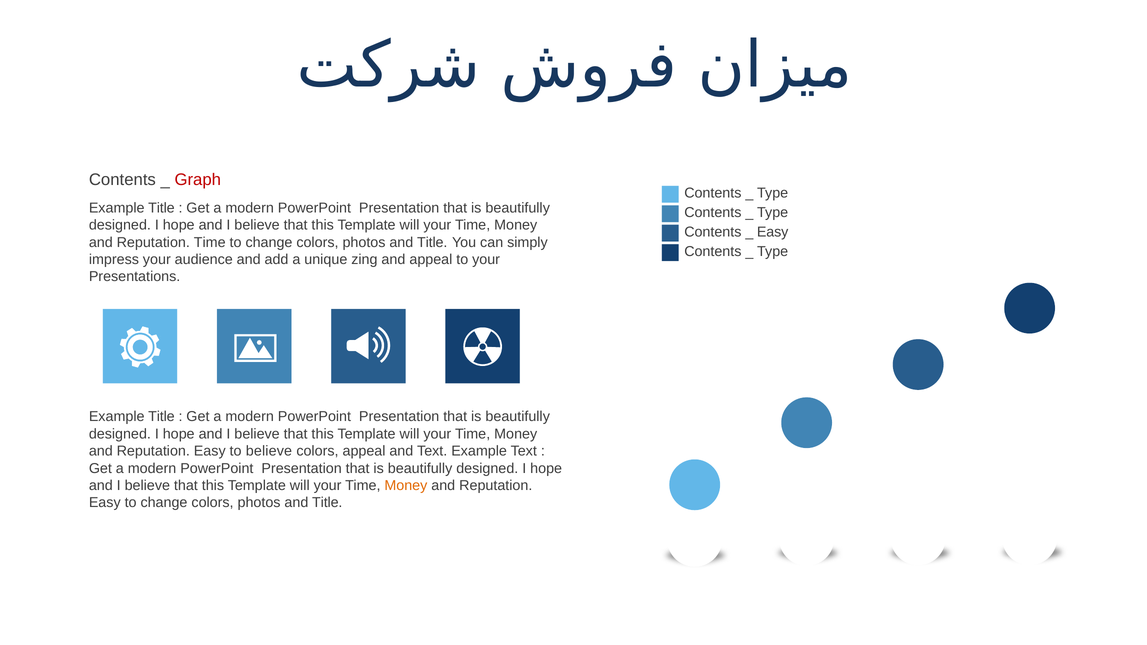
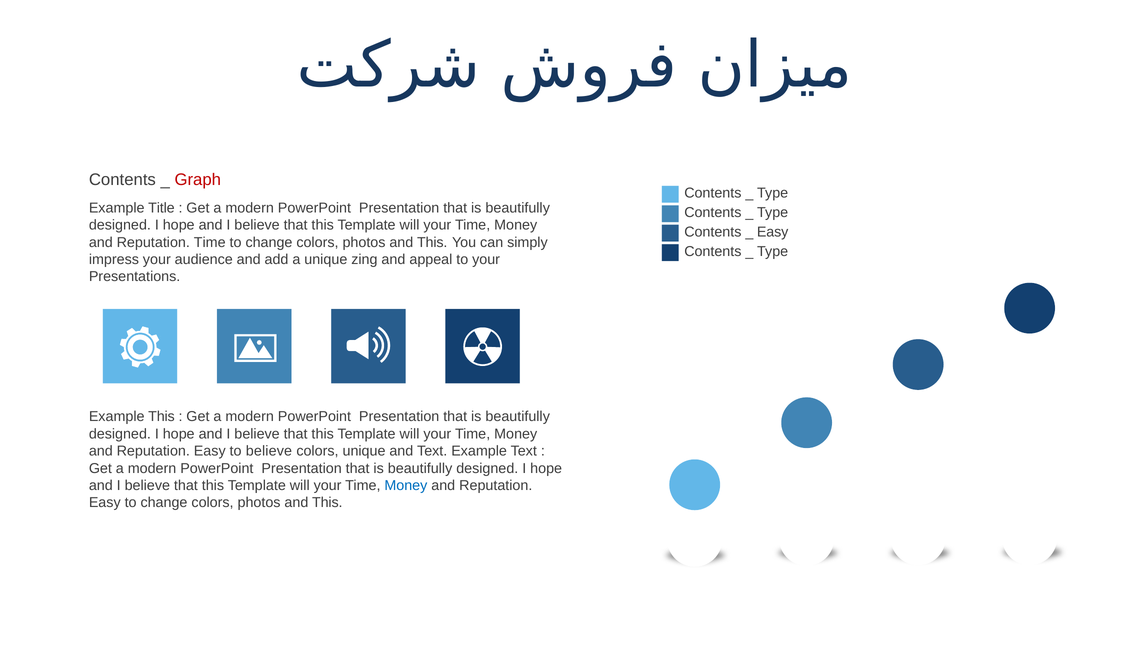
Title at (432, 242): Title -> This
Title at (161, 417): Title -> This
colors appeal: appeal -> unique
Money at (406, 486) colour: orange -> blue
Title at (327, 503): Title -> This
